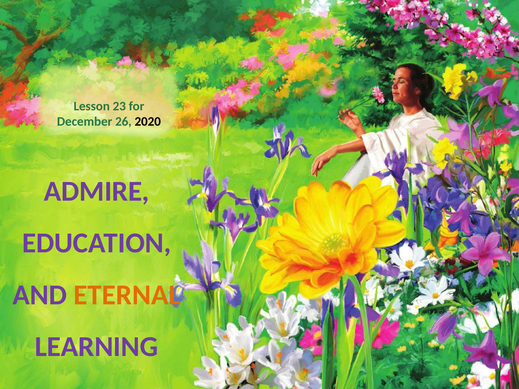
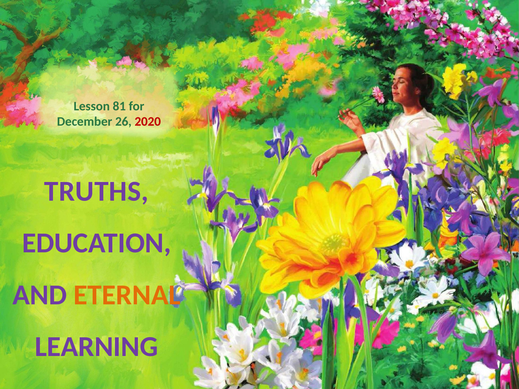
23: 23 -> 81
2020 colour: black -> red
ADMIRE: ADMIRE -> TRUTHS
